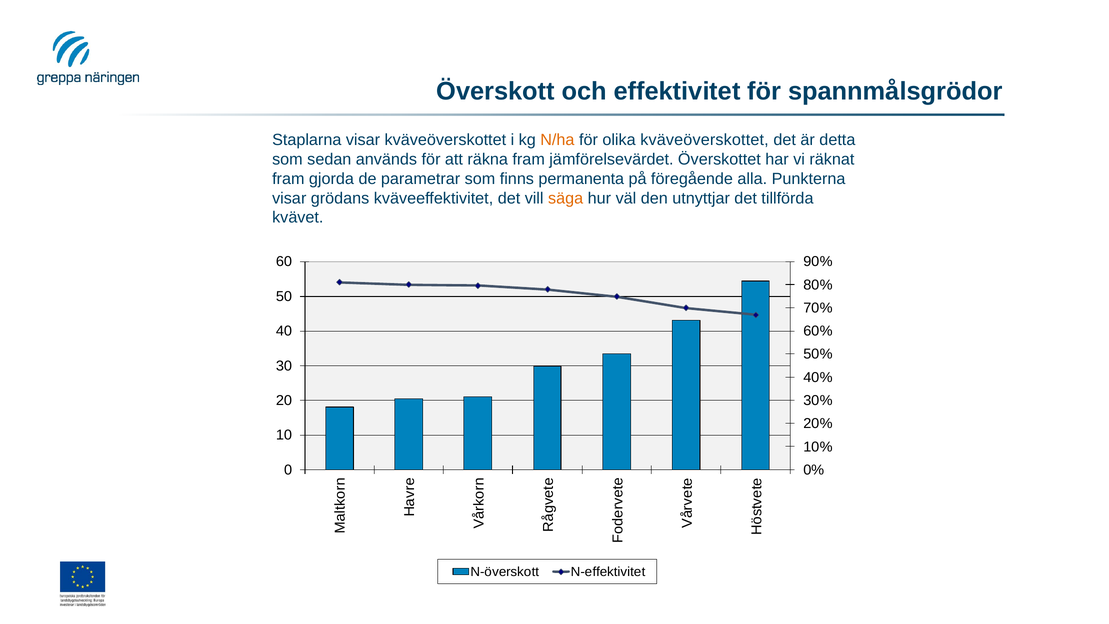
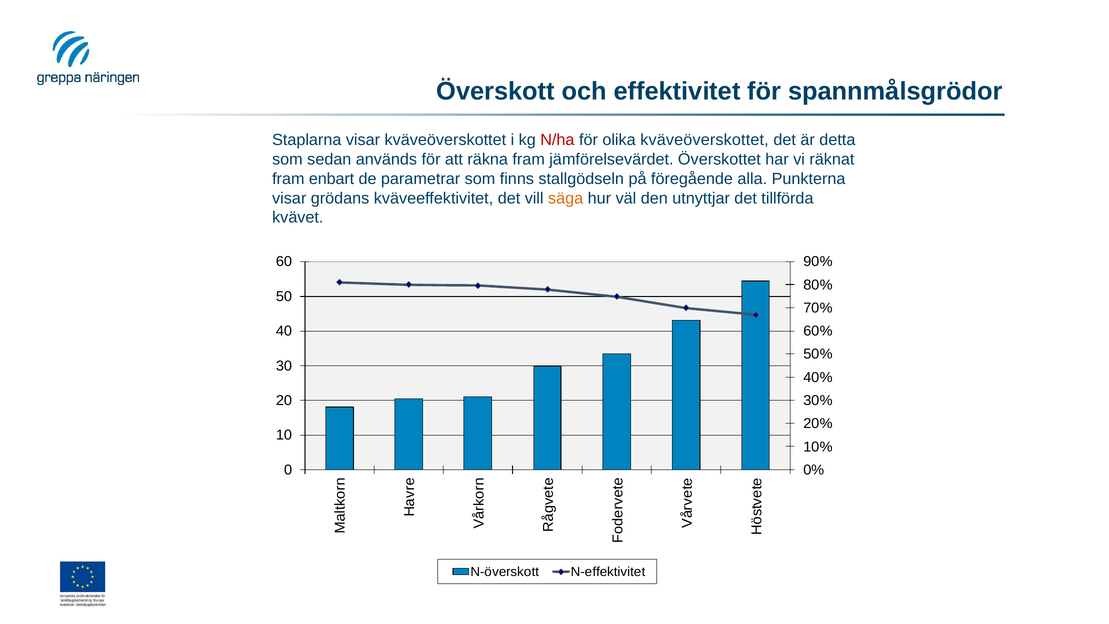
N/ha colour: orange -> red
gjorda: gjorda -> enbart
permanenta: permanenta -> stallgödseln
